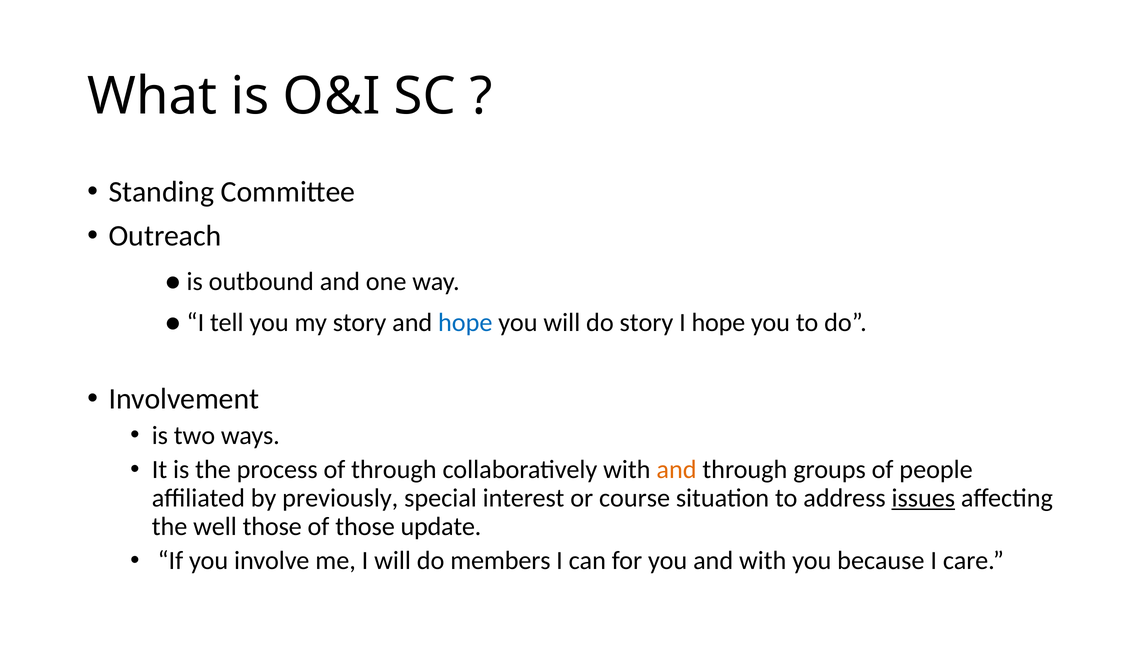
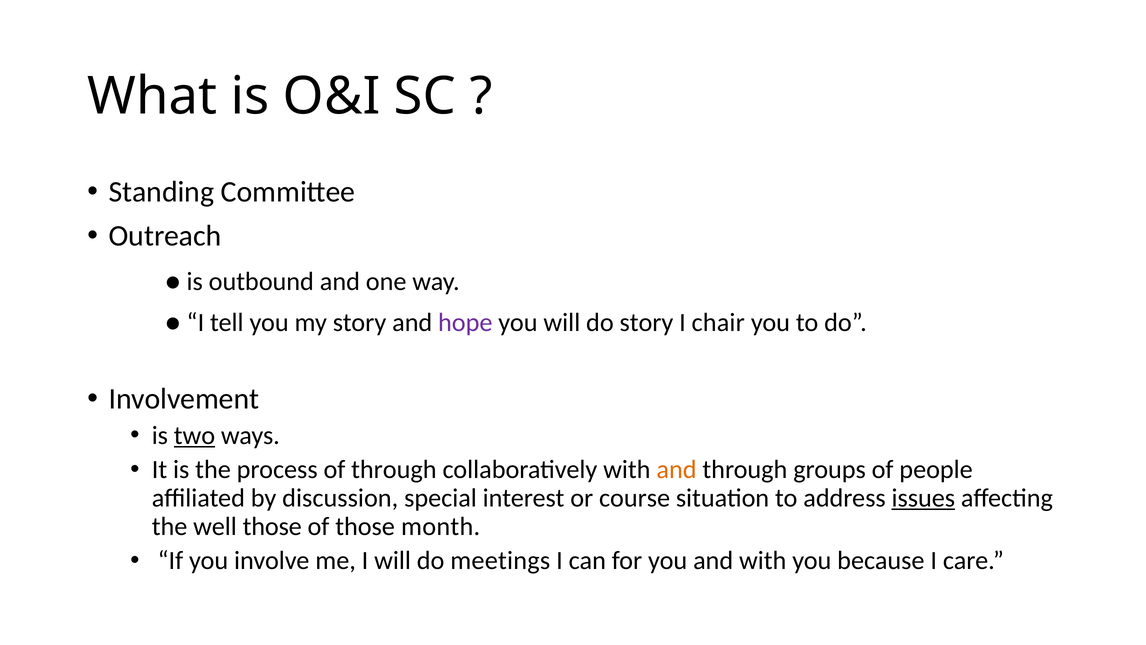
hope at (465, 322) colour: blue -> purple
I hope: hope -> chair
two underline: none -> present
previously: previously -> discussion
update: update -> month
members: members -> meetings
